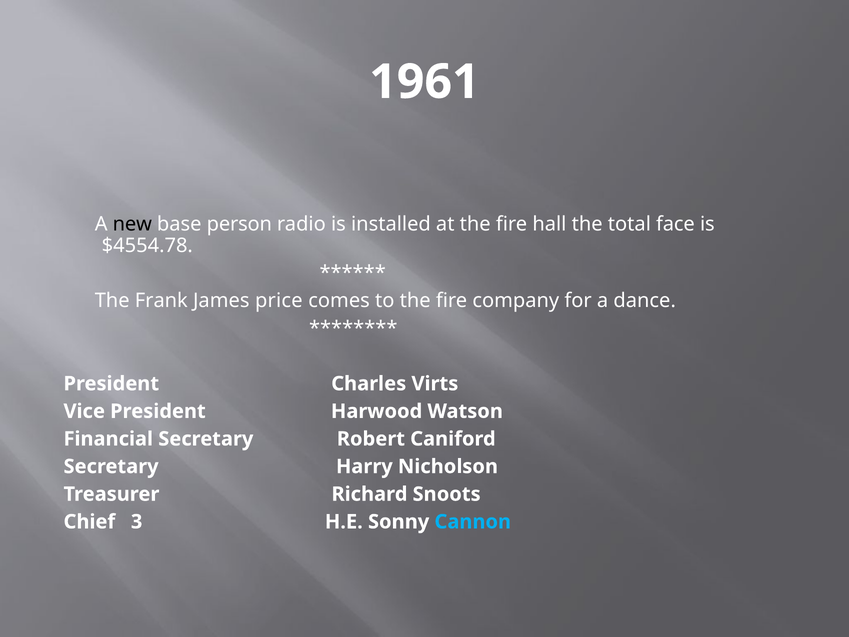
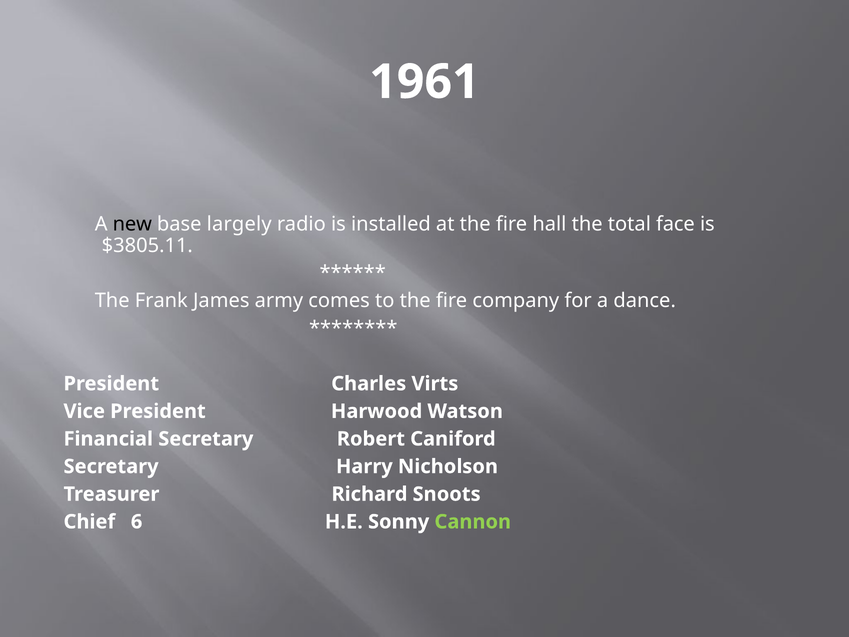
person: person -> largely
$4554.78: $4554.78 -> $3805.11
price: price -> army
3: 3 -> 6
Cannon colour: light blue -> light green
